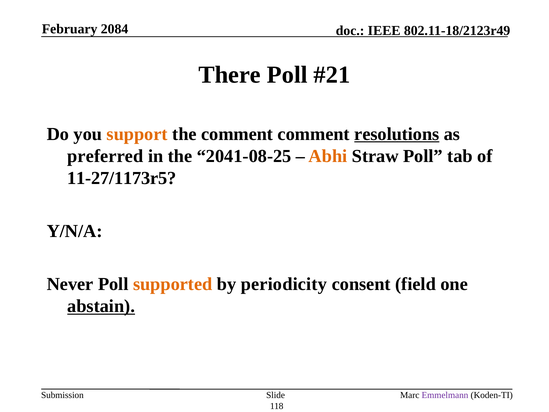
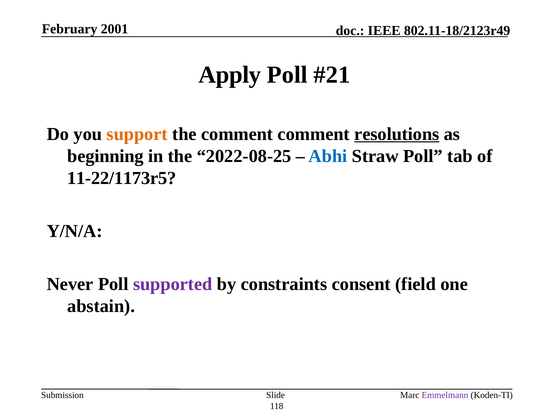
2084: 2084 -> 2001
There: There -> Apply
preferred: preferred -> beginning
2041-08-25: 2041-08-25 -> 2022-08-25
Abhi colour: orange -> blue
11-27/1173r5: 11-27/1173r5 -> 11-22/1173r5
supported colour: orange -> purple
periodicity: periodicity -> constraints
abstain underline: present -> none
